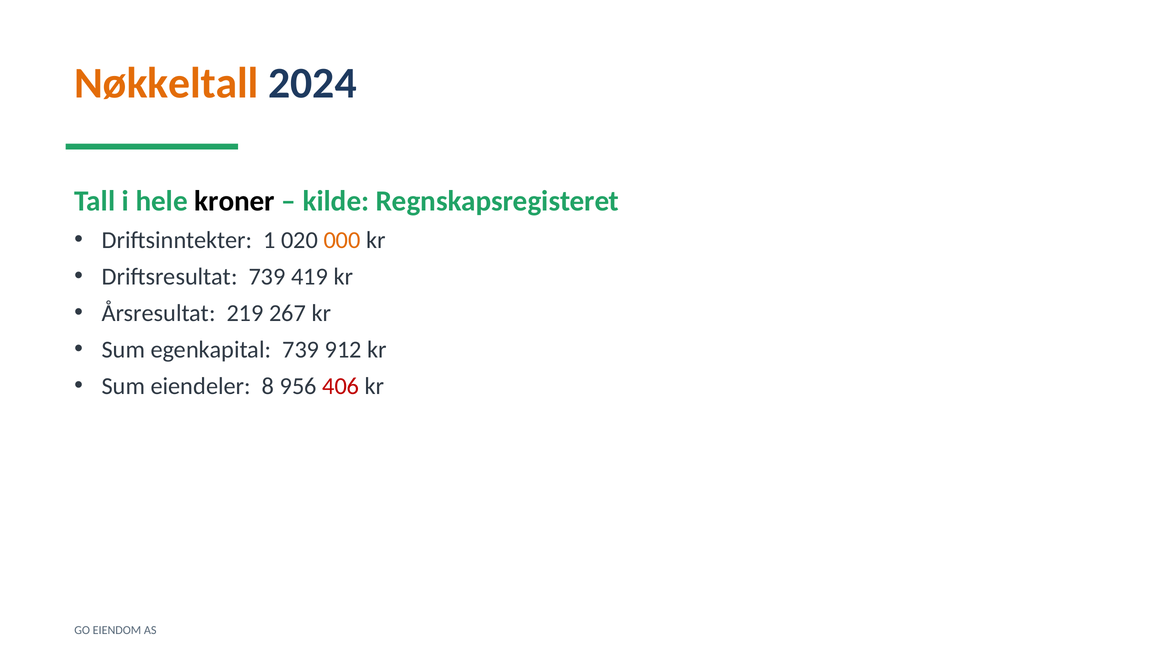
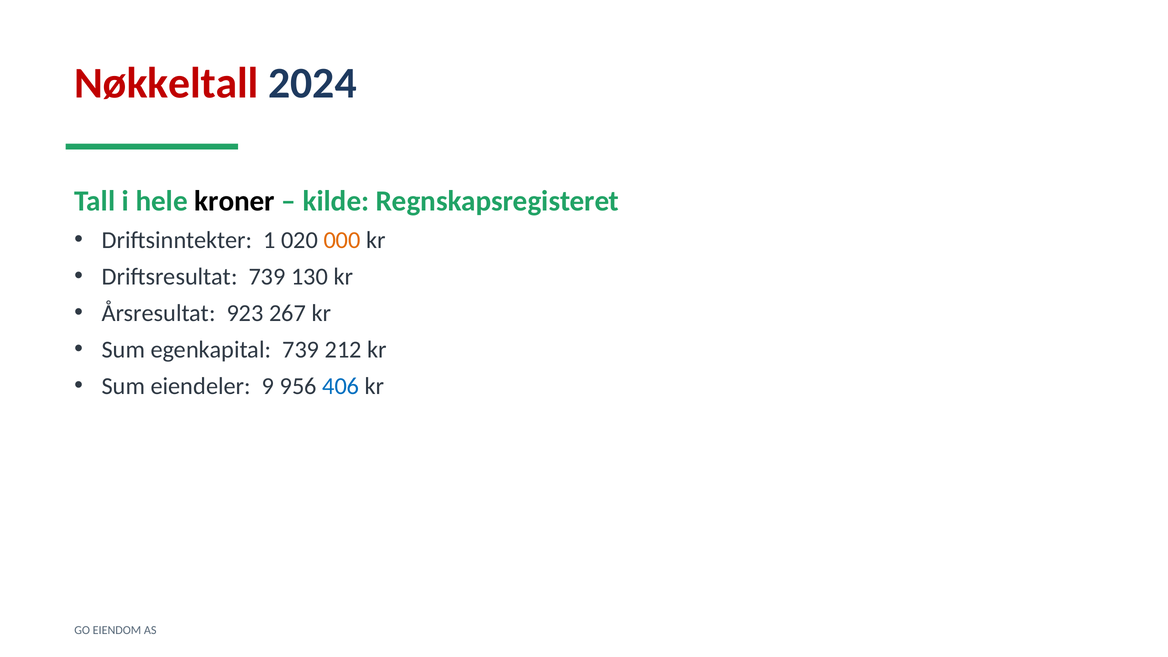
Nøkkeltall colour: orange -> red
419: 419 -> 130
219: 219 -> 923
912: 912 -> 212
8: 8 -> 9
406 colour: red -> blue
